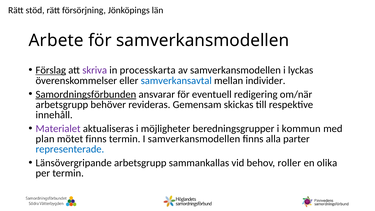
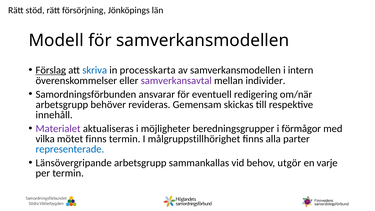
Arbete: Arbete -> Modell
skriva colour: purple -> blue
lyckas: lyckas -> intern
samverkansavtal colour: blue -> purple
Samordningsförbunden underline: present -> none
kommun: kommun -> förmågor
plan: plan -> vilka
I samverkansmodellen: samverkansmodellen -> målgruppstillhörighet
roller: roller -> utgör
olika: olika -> varje
